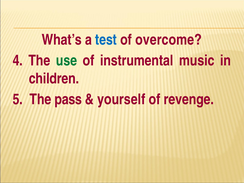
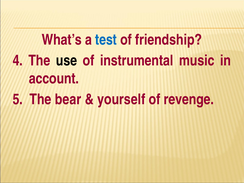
overcome: overcome -> friendship
use colour: green -> black
children: children -> account
pass: pass -> bear
